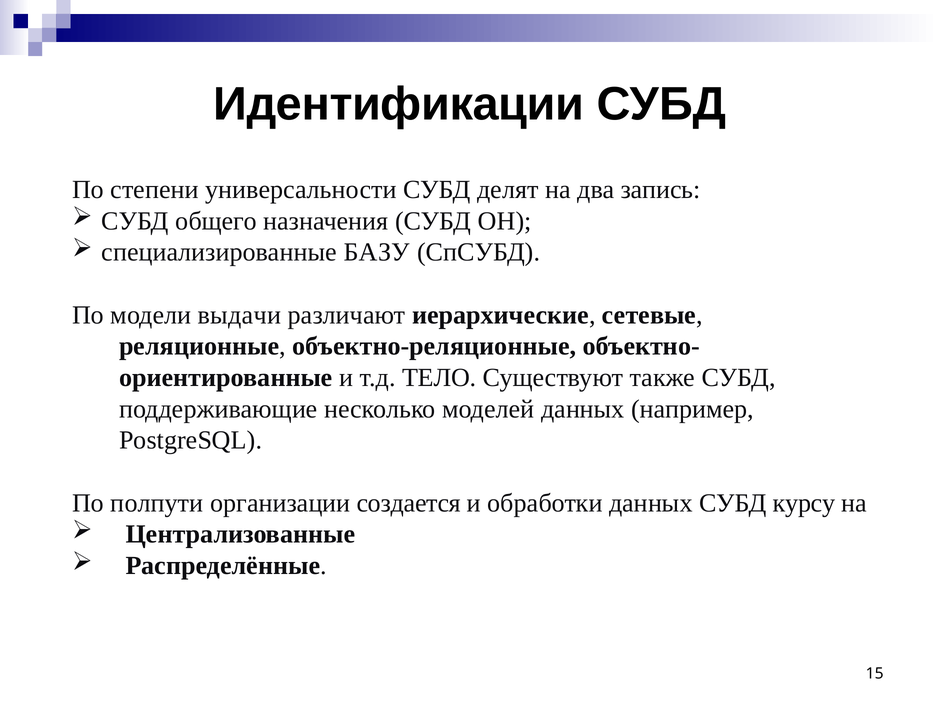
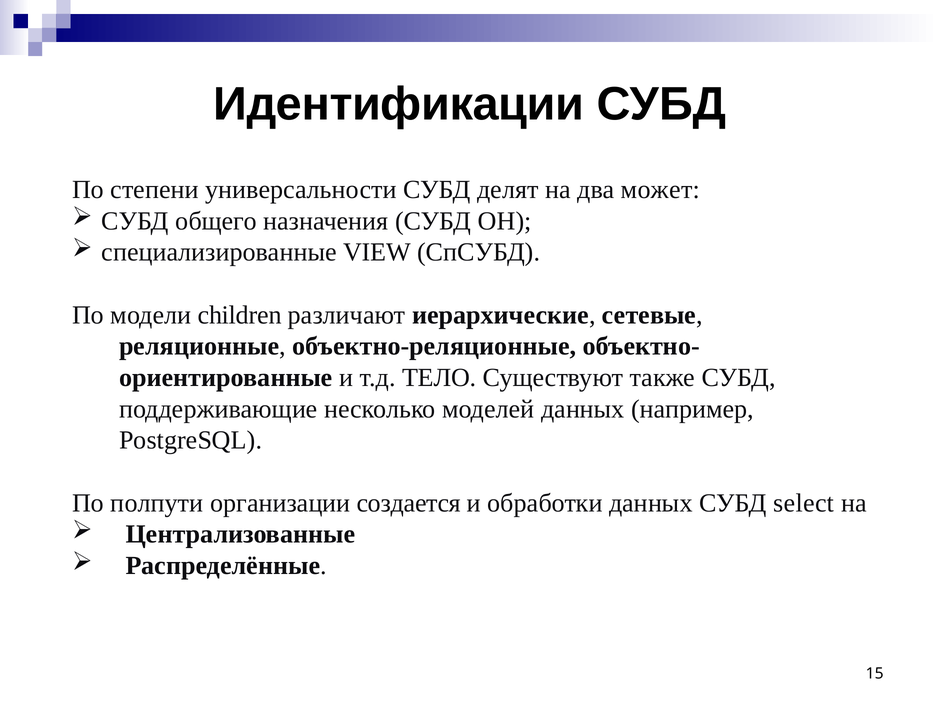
запись: запись -> может
БАЗУ: БАЗУ -> VIEW
выдачи: выдачи -> children
курсу: курсу -> select
